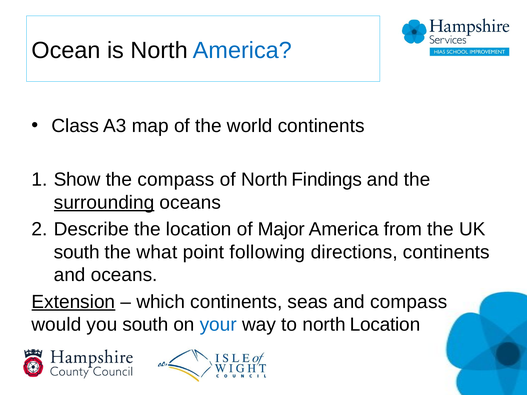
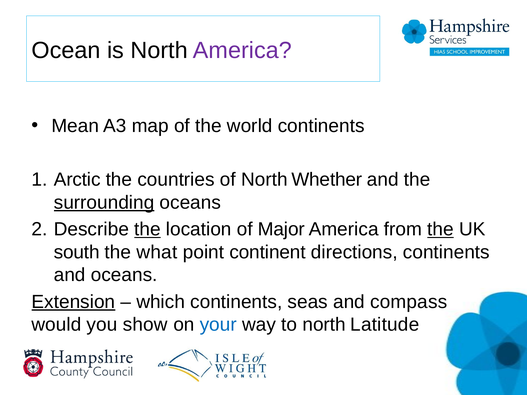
America at (242, 50) colour: blue -> purple
Class: Class -> Mean
Show: Show -> Arctic
the compass: compass -> countries
Findings: Findings -> Whether
the at (147, 229) underline: none -> present
the at (440, 229) underline: none -> present
following: following -> continent
you south: south -> show
north Location: Location -> Latitude
